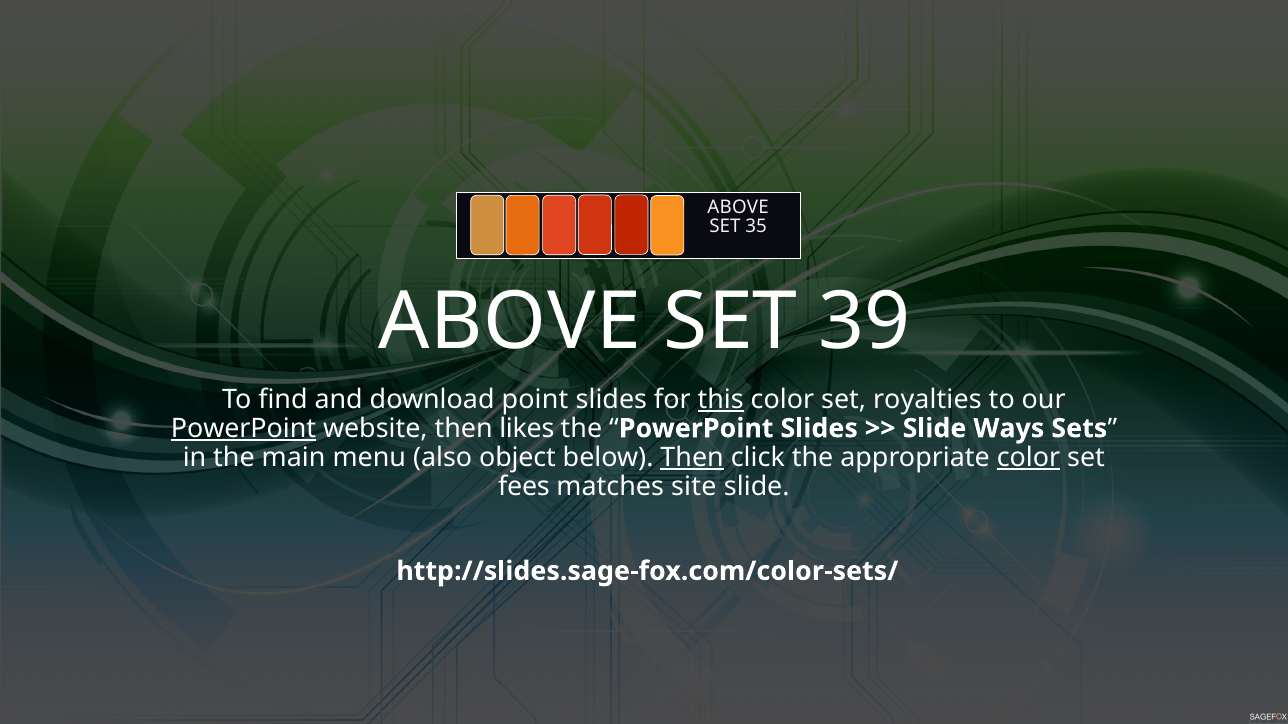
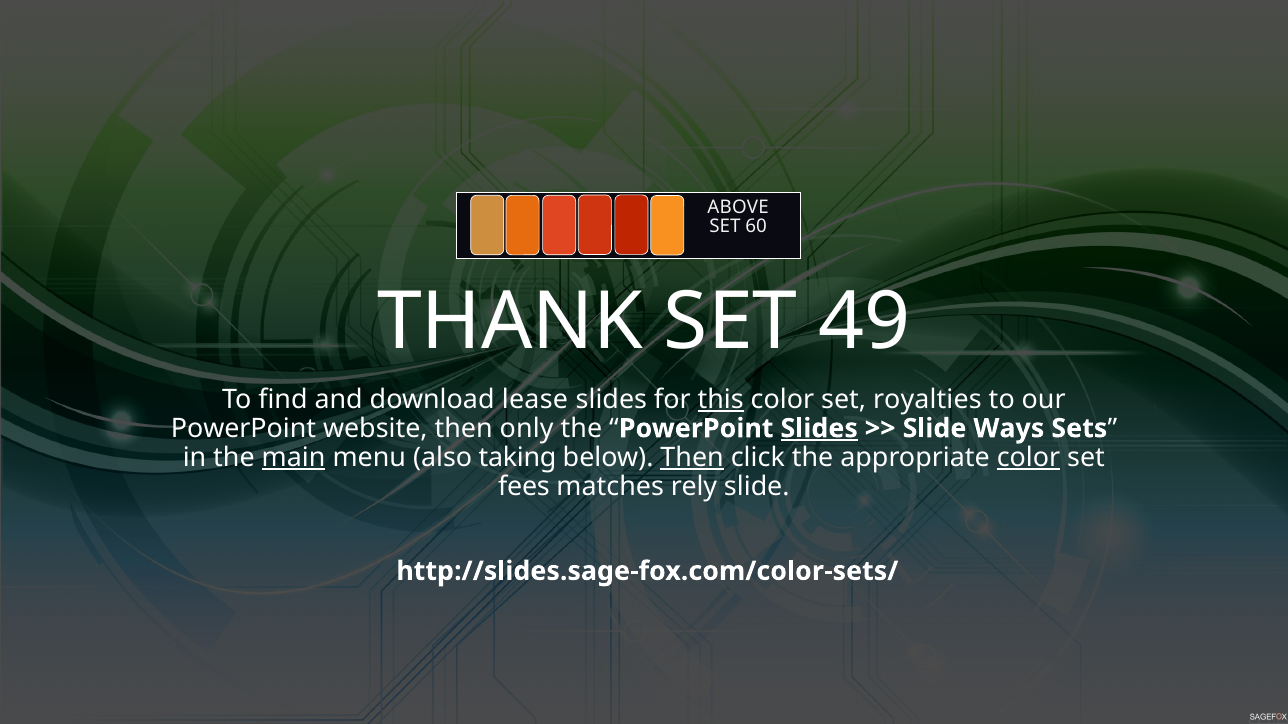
35: 35 -> 60
ABOVE at (510, 322): ABOVE -> THANK
39: 39 -> 49
point: point -> lease
PowerPoint at (243, 429) underline: present -> none
likes: likes -> only
Slides at (819, 429) underline: none -> present
main underline: none -> present
object: object -> taking
site: site -> rely
